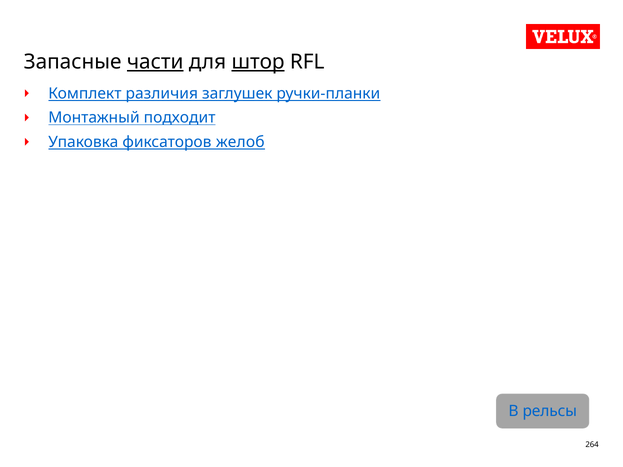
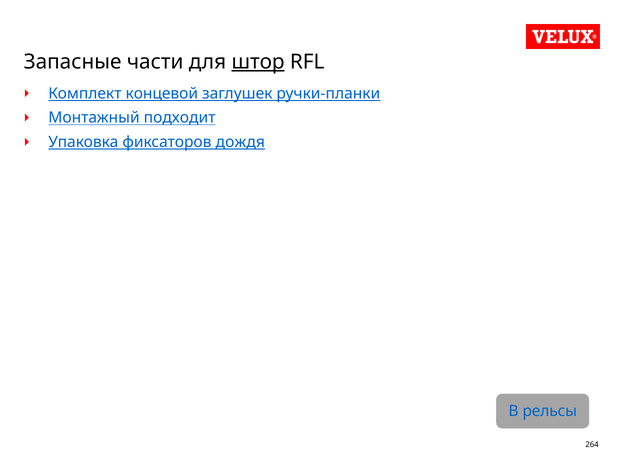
части underline: present -> none
различия: различия -> концевой
желоб: желоб -> дождя
